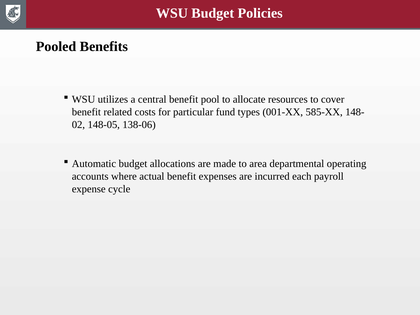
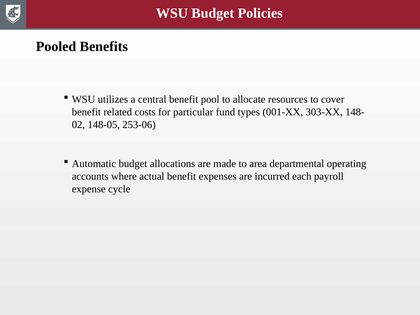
585-XX: 585-XX -> 303-XX
138-06: 138-06 -> 253-06
